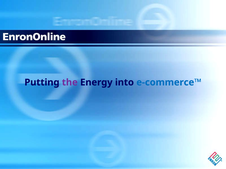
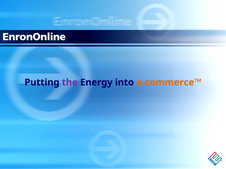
e-commerce™ colour: blue -> orange
